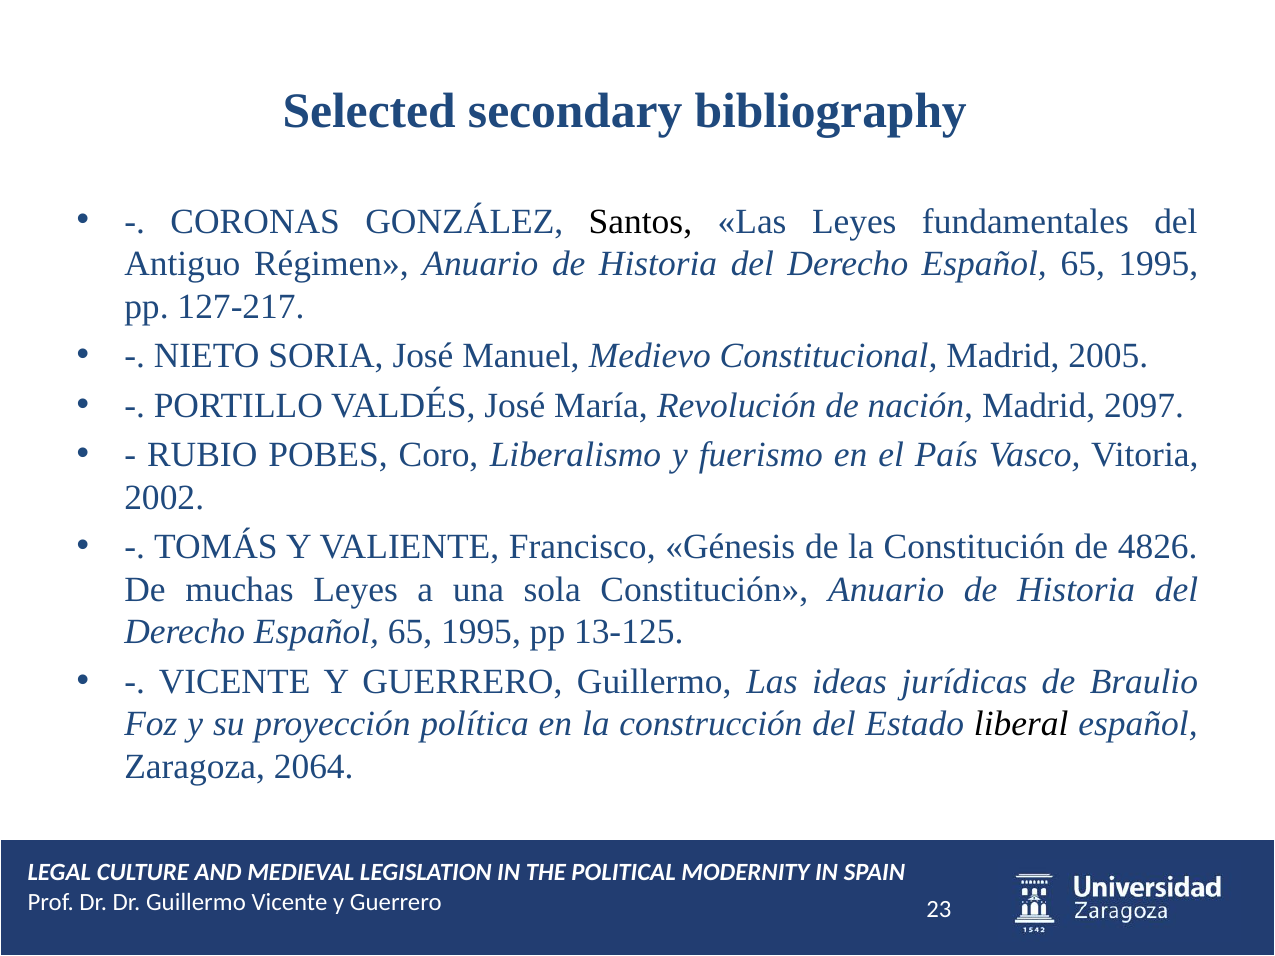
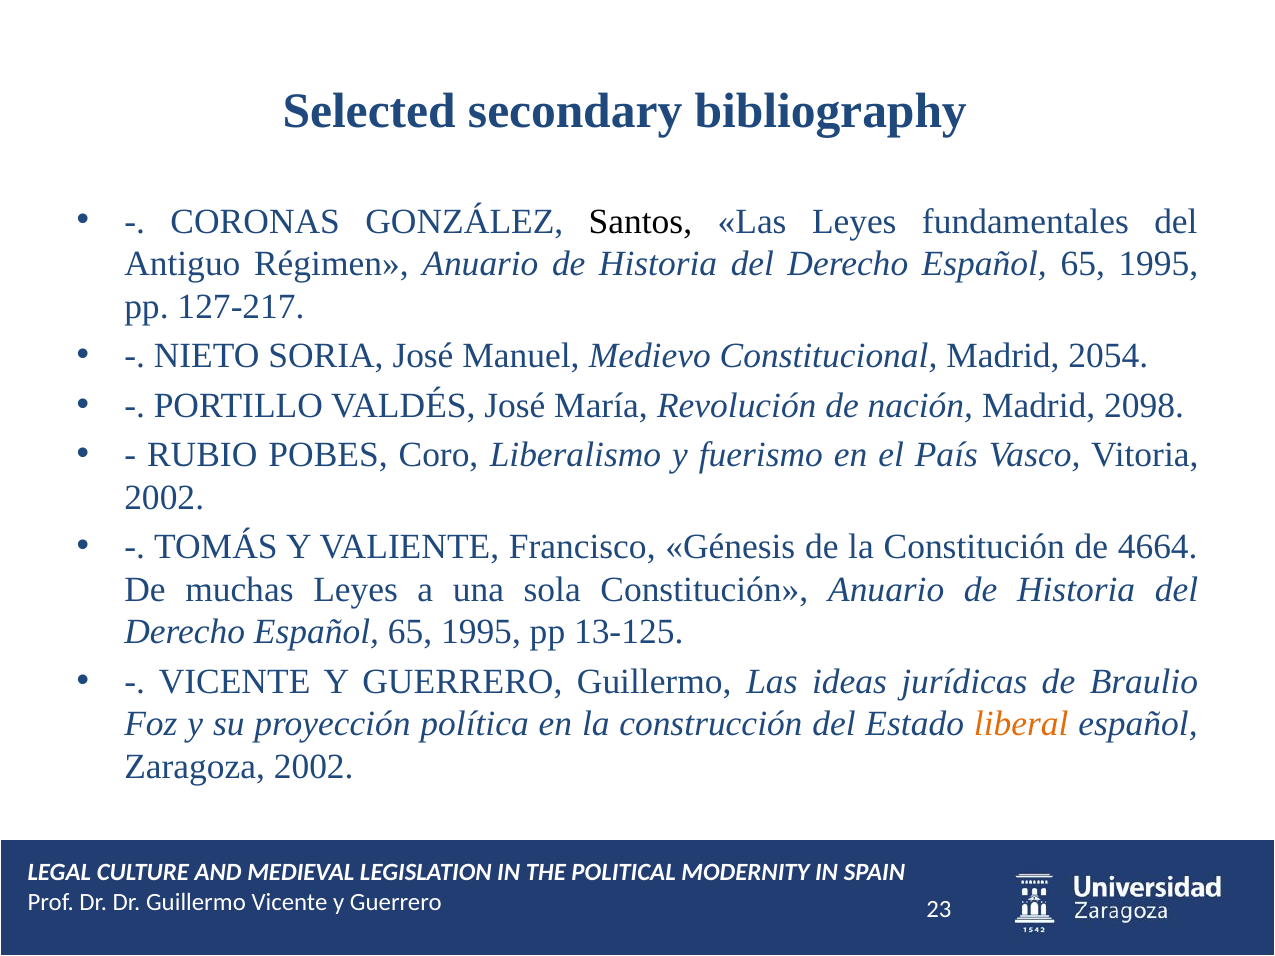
2005: 2005 -> 2054
2097: 2097 -> 2098
4826: 4826 -> 4664
liberal colour: black -> orange
Zaragoza 2064: 2064 -> 2002
